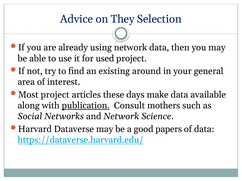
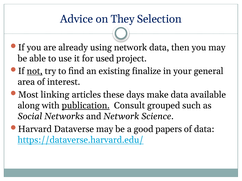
not underline: none -> present
around: around -> finalize
Most project: project -> linking
mothers: mothers -> grouped
